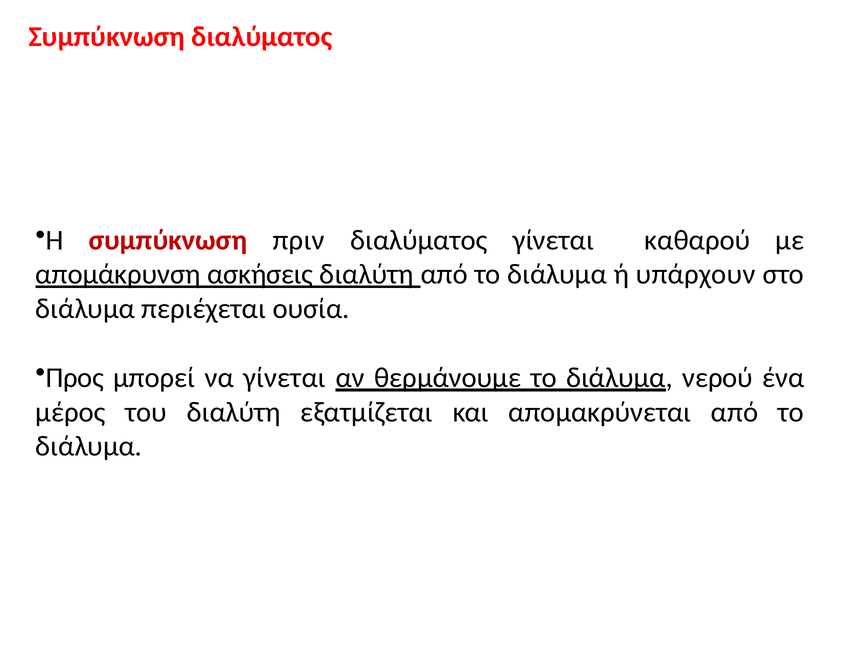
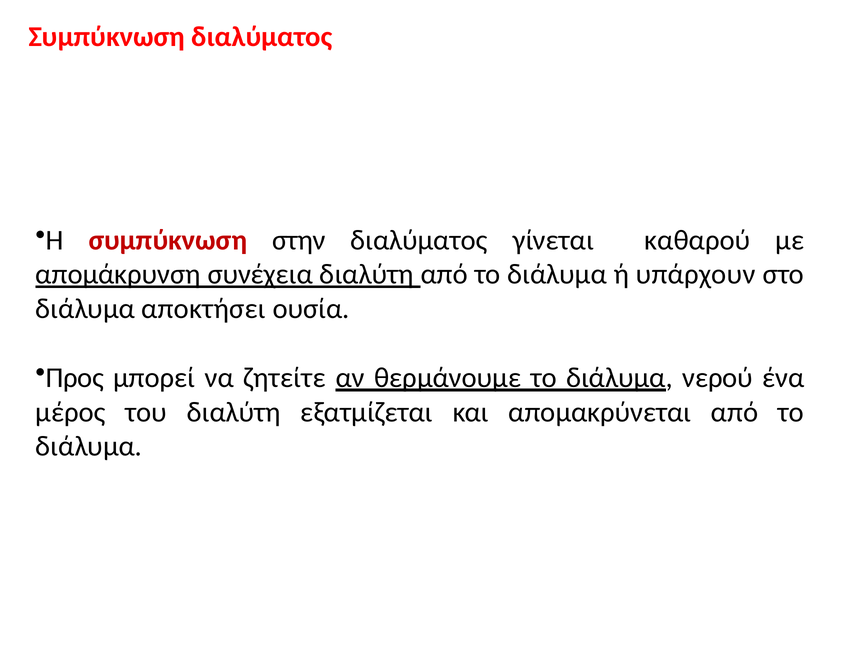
πριν: πριν -> στην
ασκήσεις: ασκήσεις -> συνέχεια
περιέχεται: περιέχεται -> αποκτήσει
να γίνεται: γίνεται -> ζητείτε
